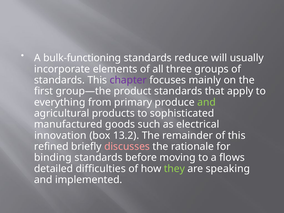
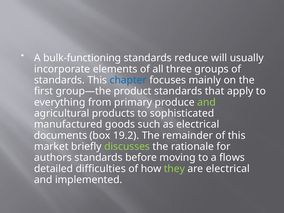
chapter colour: purple -> blue
innovation: innovation -> documents
13.2: 13.2 -> 19.2
refined: refined -> market
discusses colour: pink -> light green
binding: binding -> authors
are speaking: speaking -> electrical
